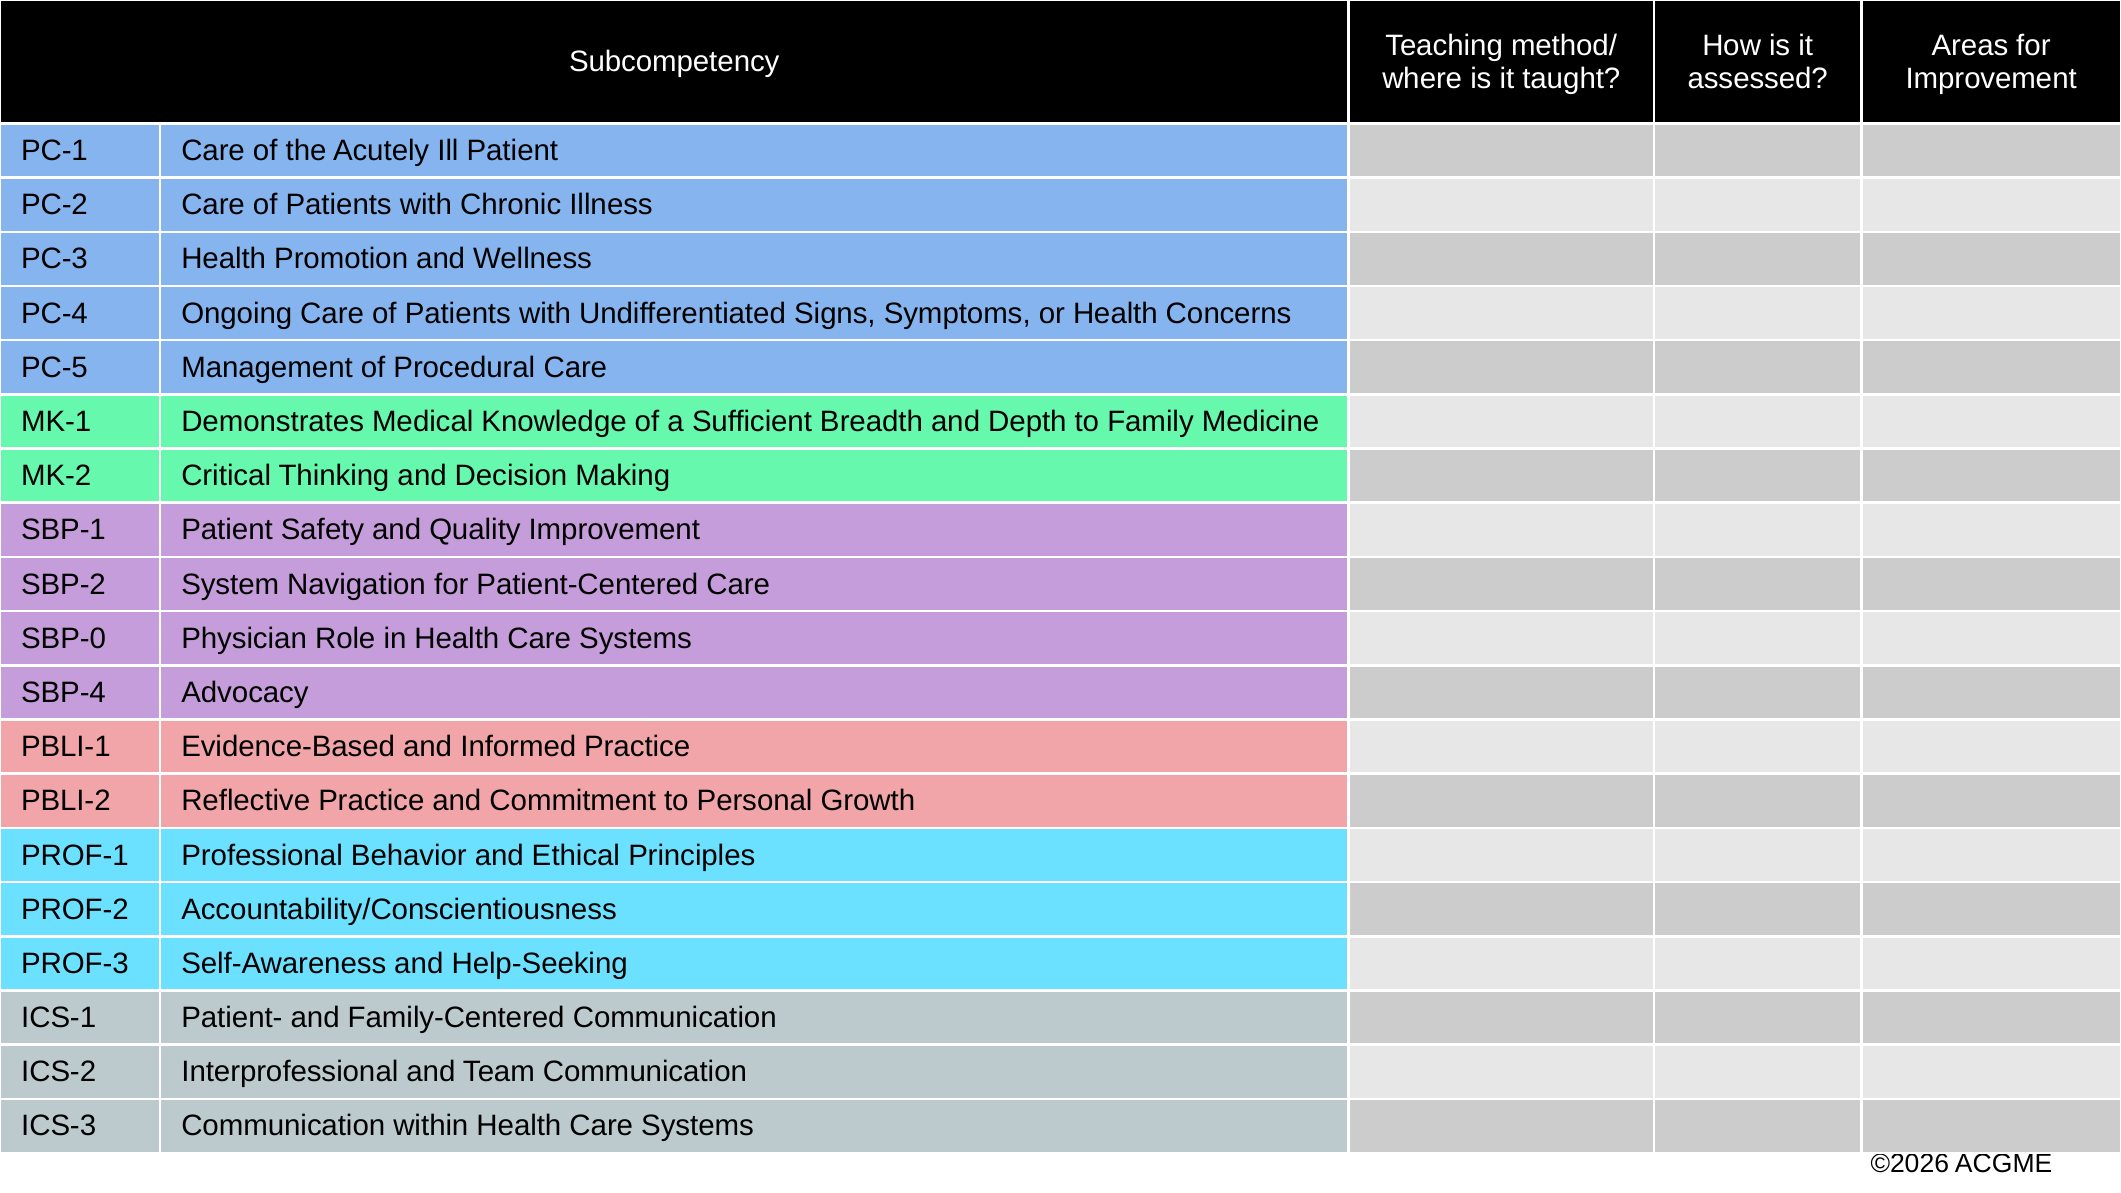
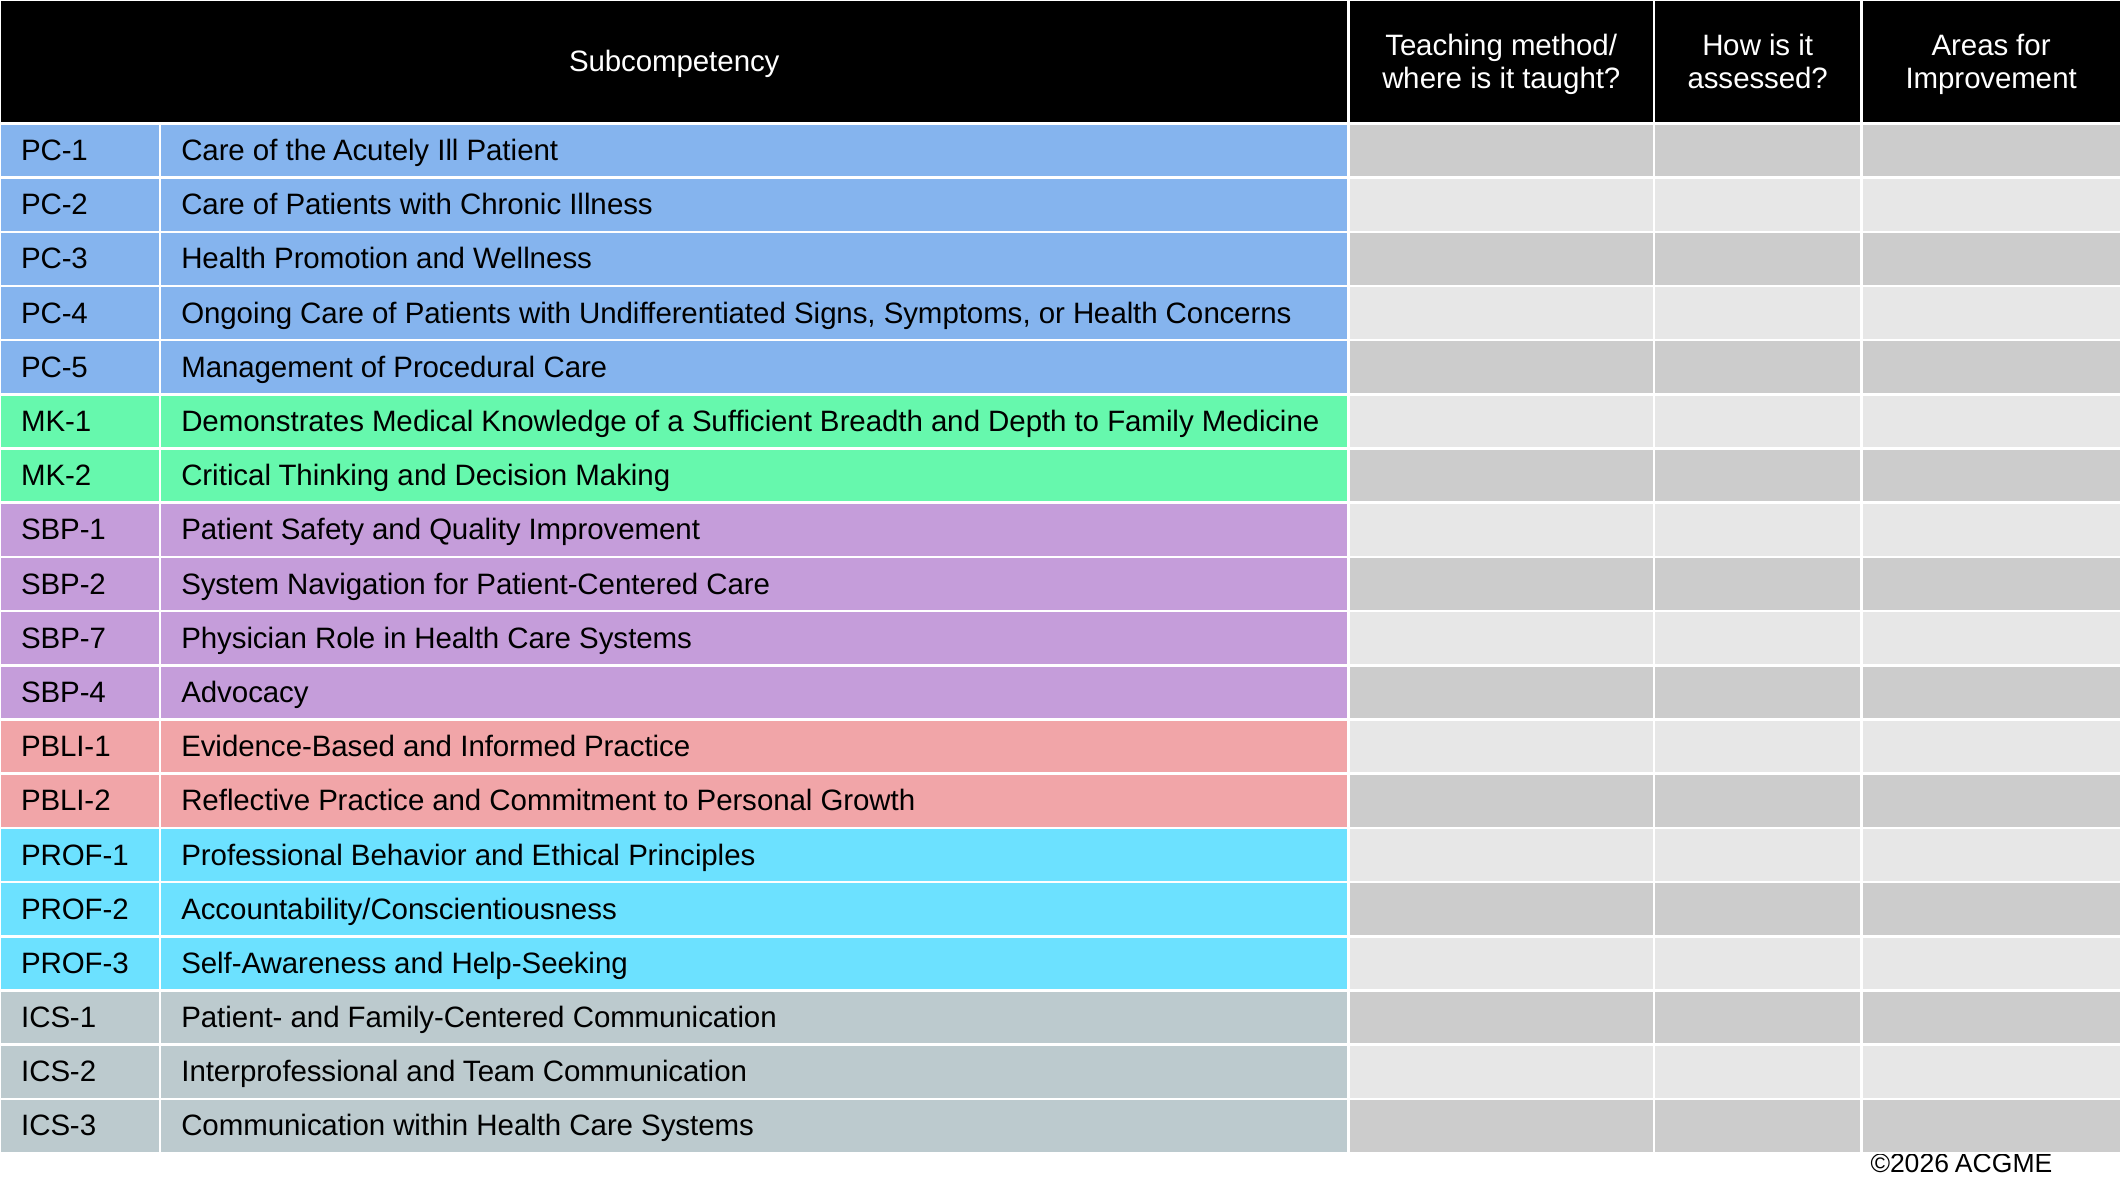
SBP-0: SBP-0 -> SBP-7
